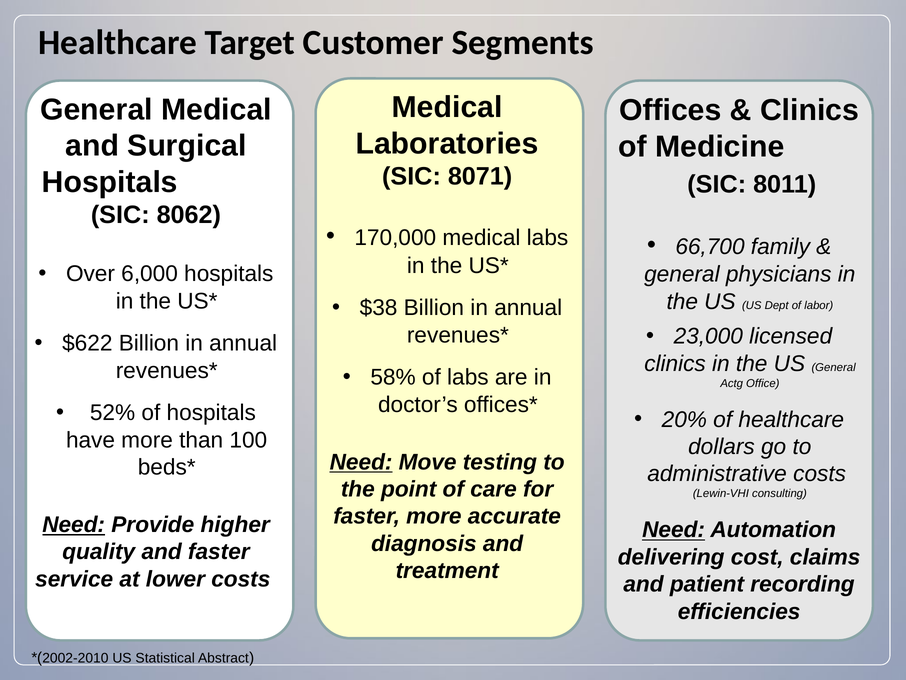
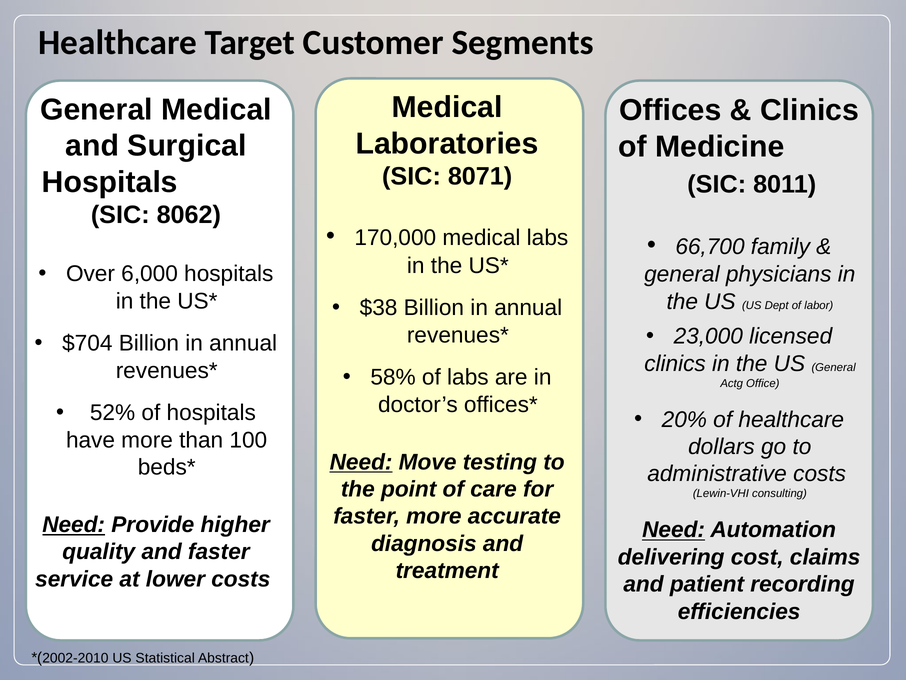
$622: $622 -> $704
